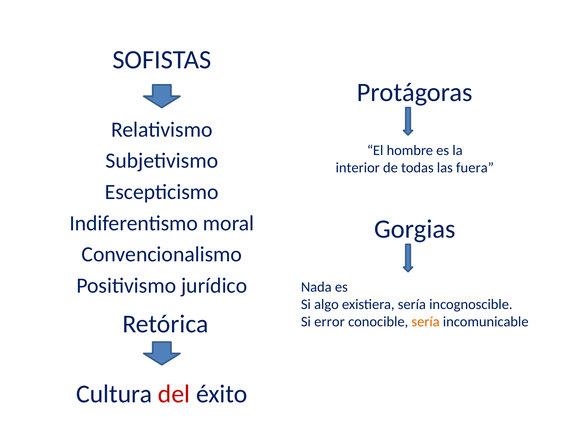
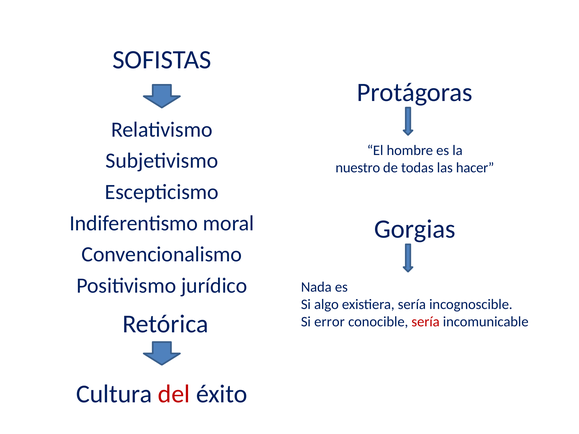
interior: interior -> nuestro
fuera: fuera -> hacer
sería at (426, 322) colour: orange -> red
